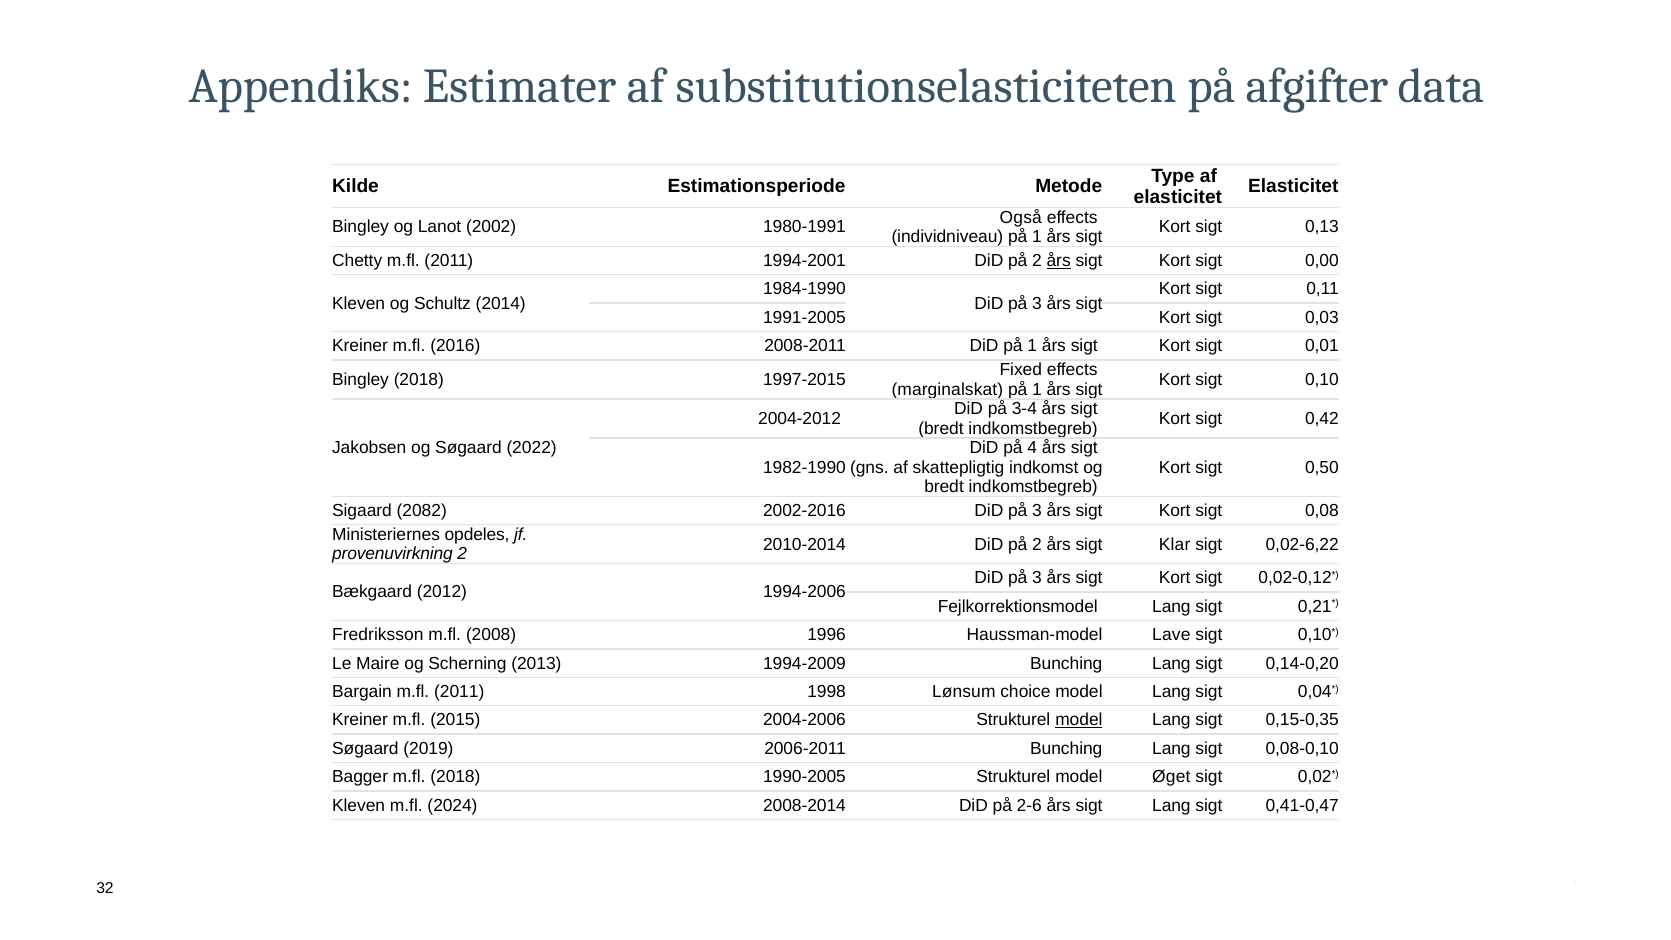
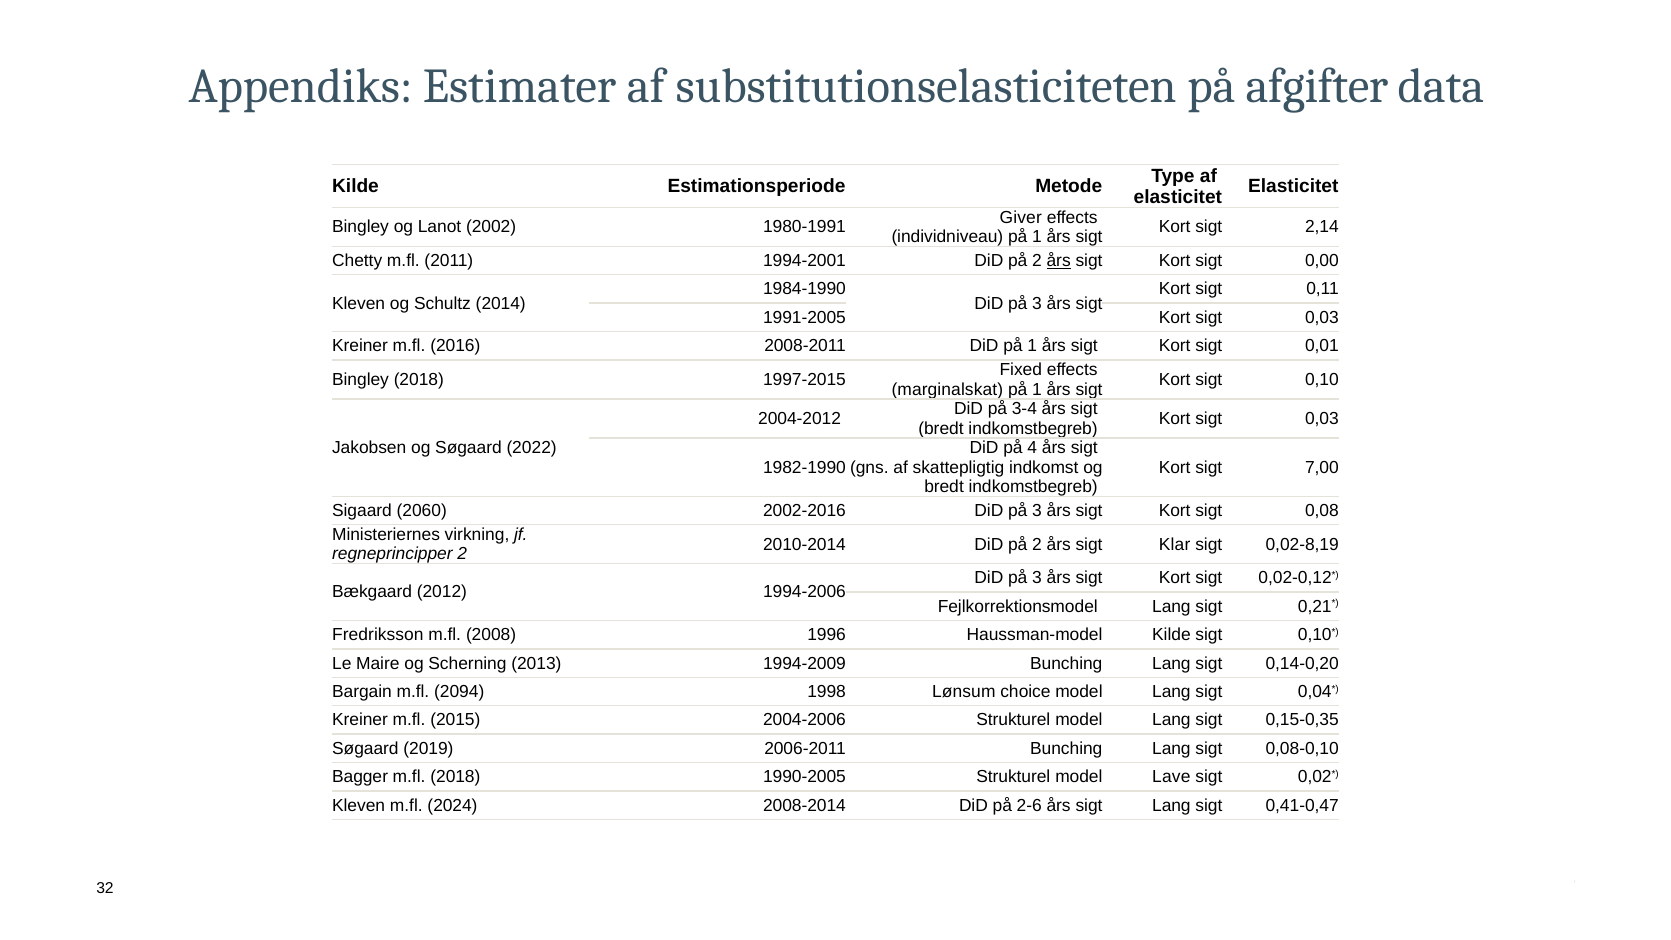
Også: Også -> Giver
0,13: 0,13 -> 2,14
0,42 at (1322, 419): 0,42 -> 0,03
0,50: 0,50 -> 7,00
2082: 2082 -> 2060
opdeles: opdeles -> virkning
0,02-6,22: 0,02-6,22 -> 0,02-8,19
provenuvirkning: provenuvirkning -> regneprincipper
Haussman-model Lave: Lave -> Kilde
Bargain m.fl 2011: 2011 -> 2094
model at (1079, 720) underline: present -> none
Øget: Øget -> Lave
